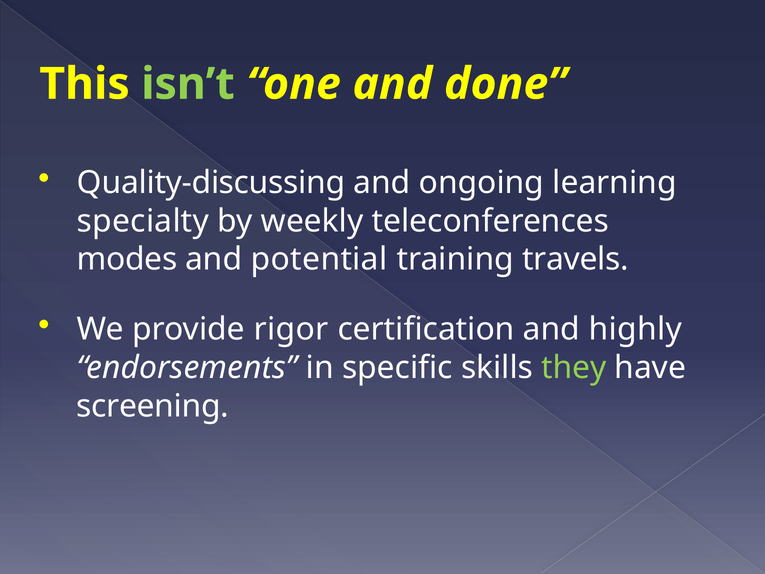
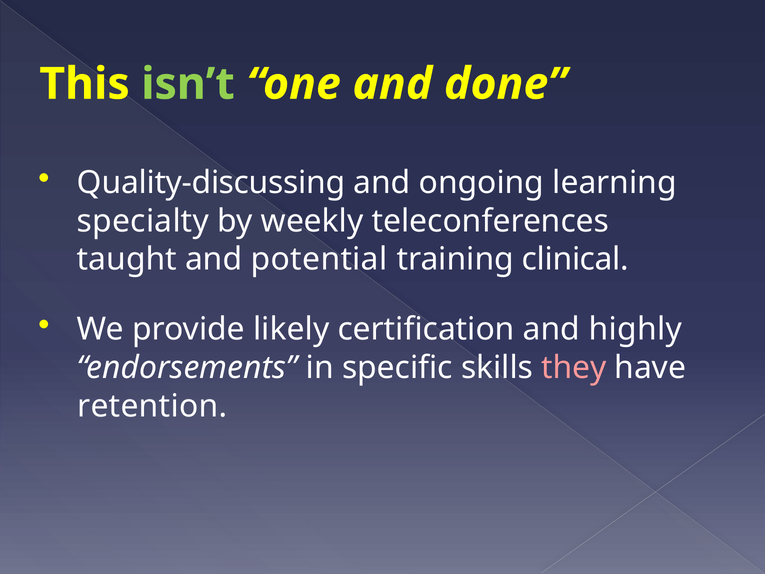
modes: modes -> taught
travels: travels -> clinical
rigor: rigor -> likely
they colour: light green -> pink
screening: screening -> retention
